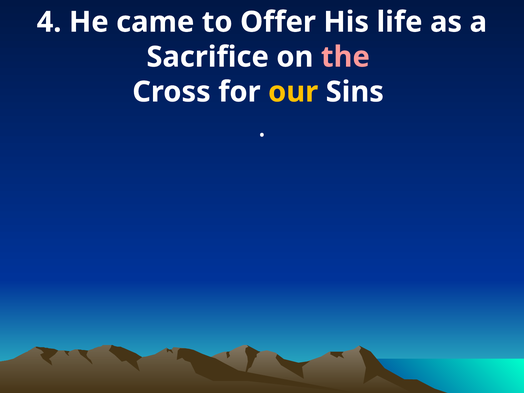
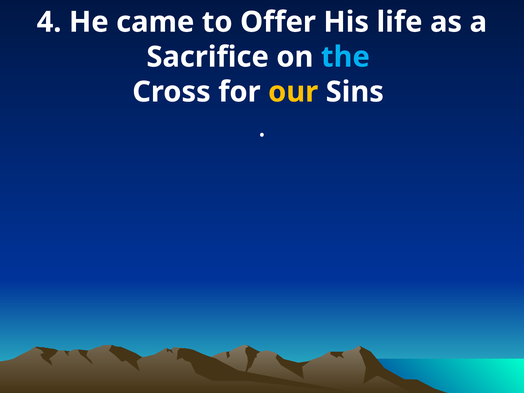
the colour: pink -> light blue
